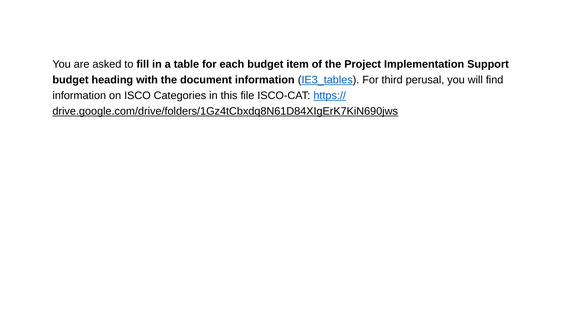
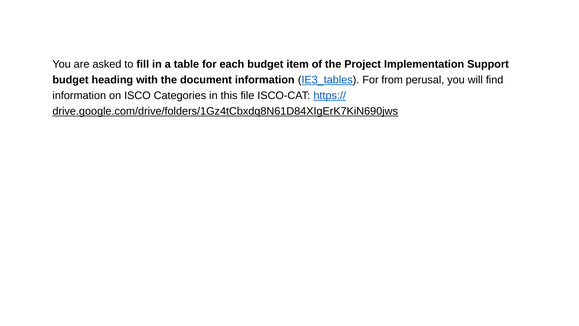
third: third -> from
